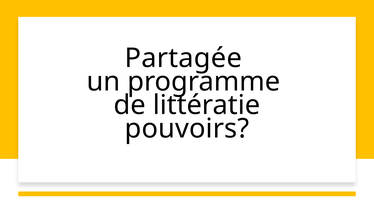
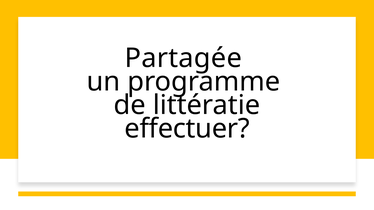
pouvoirs: pouvoirs -> effectuer
